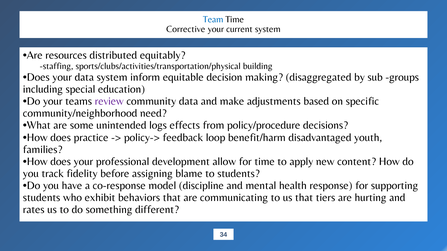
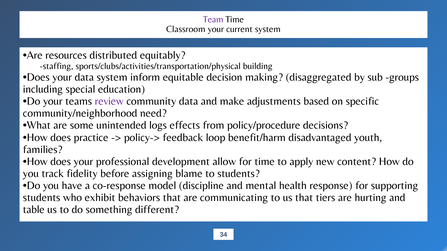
Team colour: blue -> purple
Corrective: Corrective -> Classroom
rates: rates -> table
